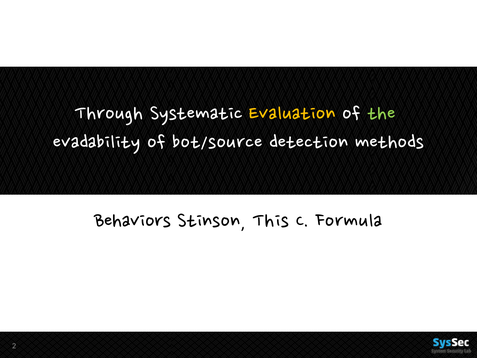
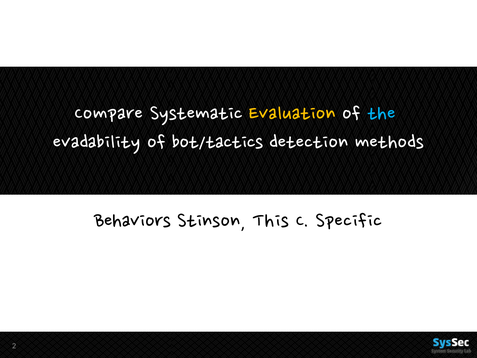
Through: Through -> Compare
the colour: light green -> light blue
bot/source: bot/source -> bot/tactics
Formula: Formula -> Specific
